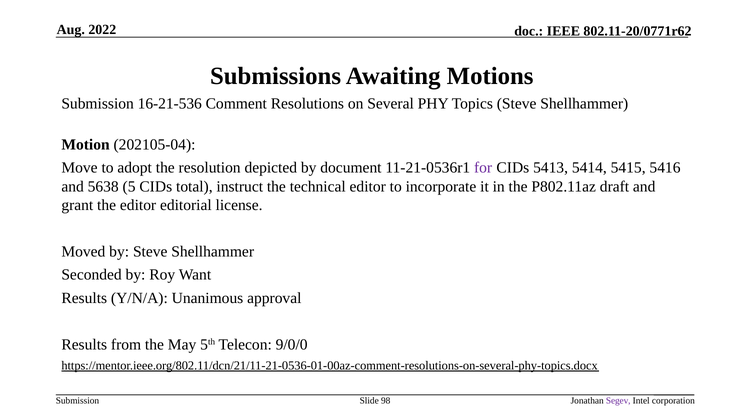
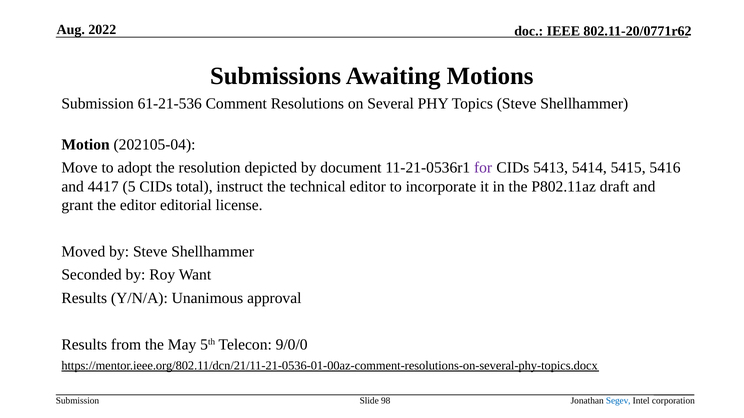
16-21-536: 16-21-536 -> 61-21-536
5638: 5638 -> 4417
Segev colour: purple -> blue
